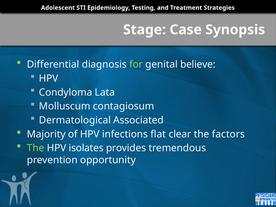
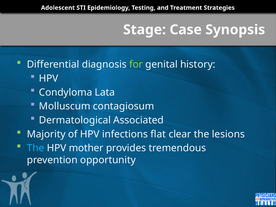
believe: believe -> history
factors: factors -> lesions
The at (36, 148) colour: light green -> light blue
isolates: isolates -> mother
